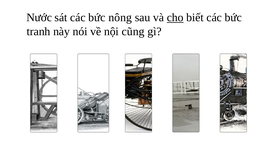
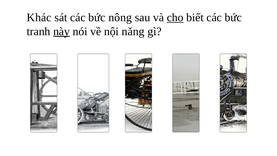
Nước: Nước -> Khác
này underline: none -> present
cũng: cũng -> năng
